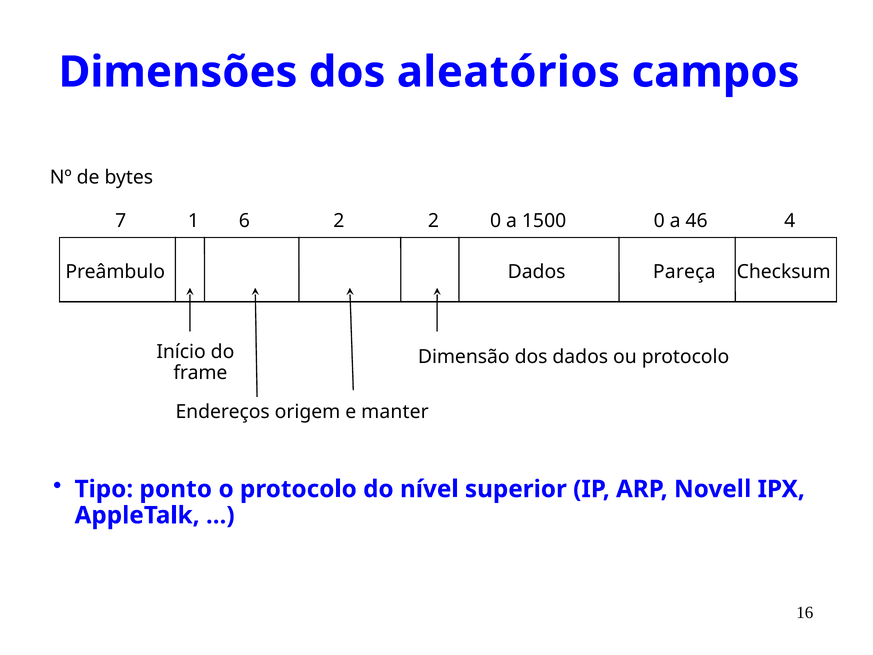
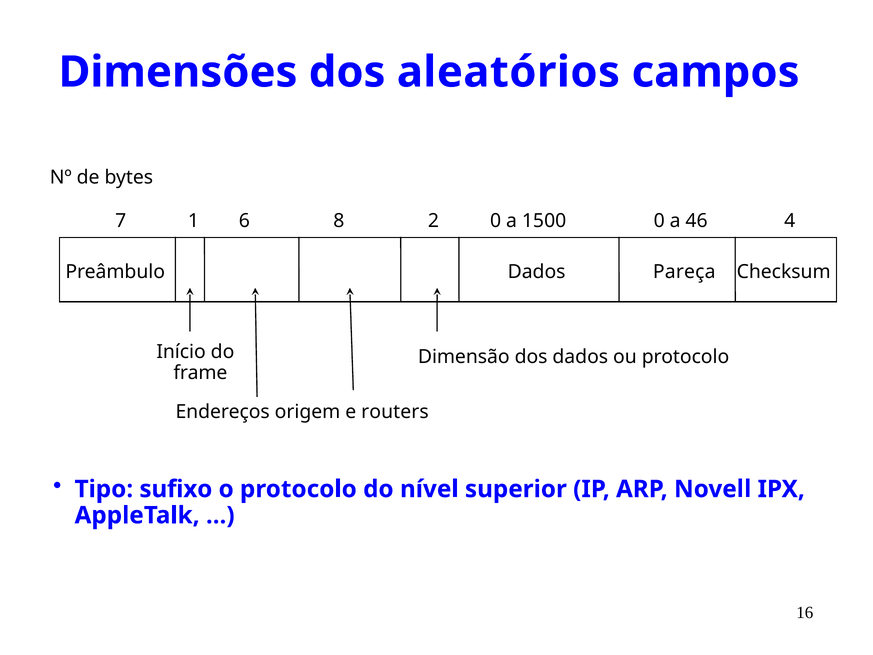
6 2: 2 -> 8
manter: manter -> routers
ponto: ponto -> sufixo
